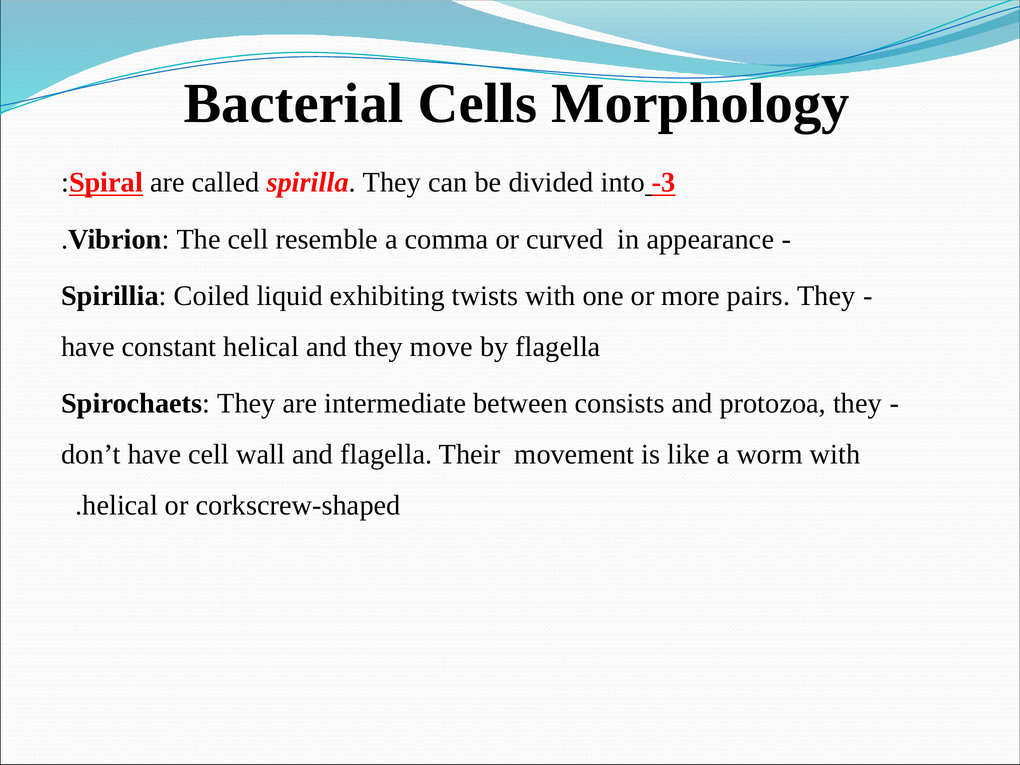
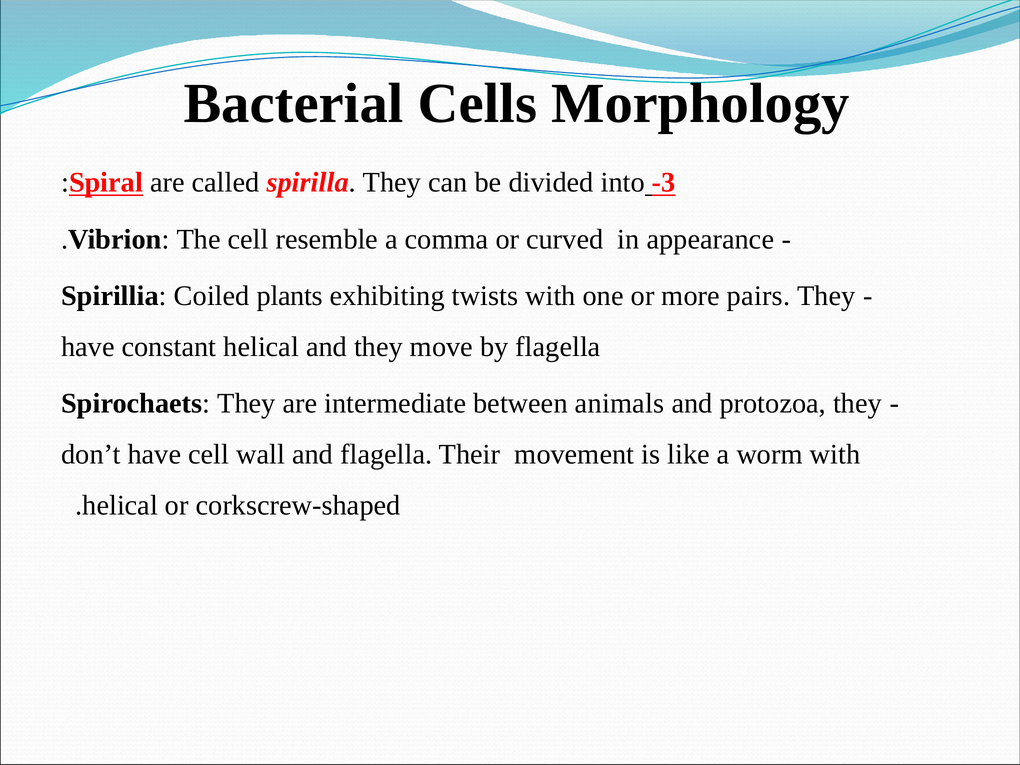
liquid: liquid -> plants
consists: consists -> animals
